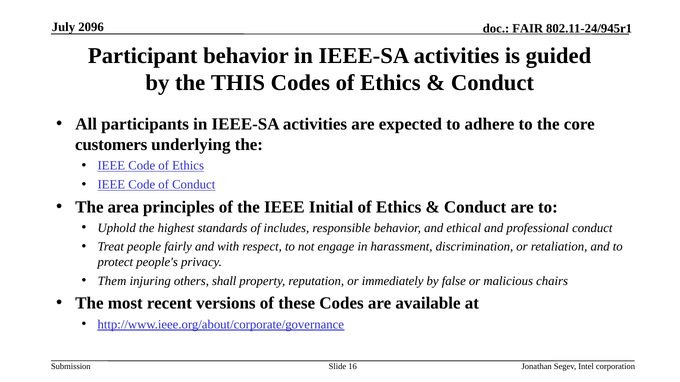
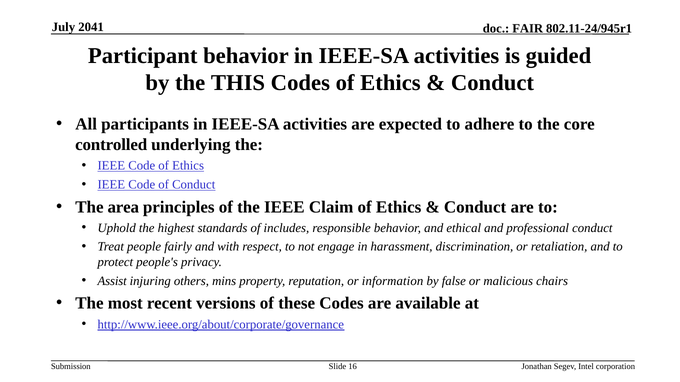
2096: 2096 -> 2041
customers: customers -> controlled
Initial: Initial -> Claim
Them: Them -> Assist
shall: shall -> mins
immediately: immediately -> information
